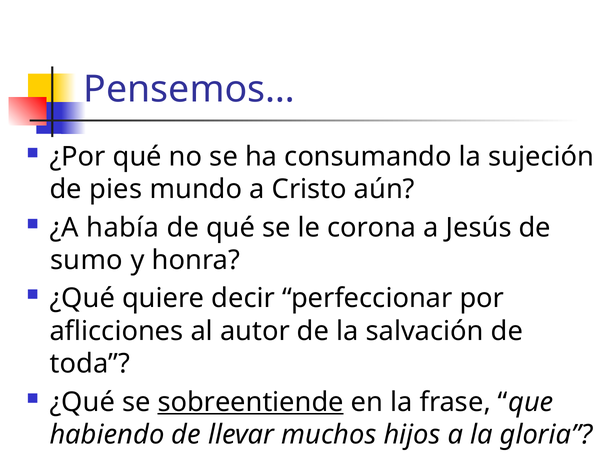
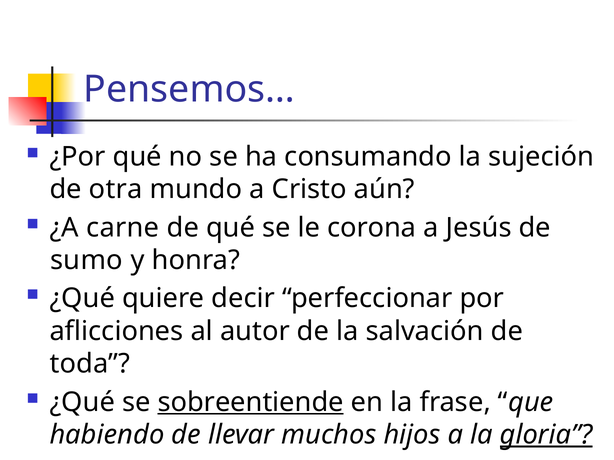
pies: pies -> otra
había: había -> carne
gloria underline: none -> present
